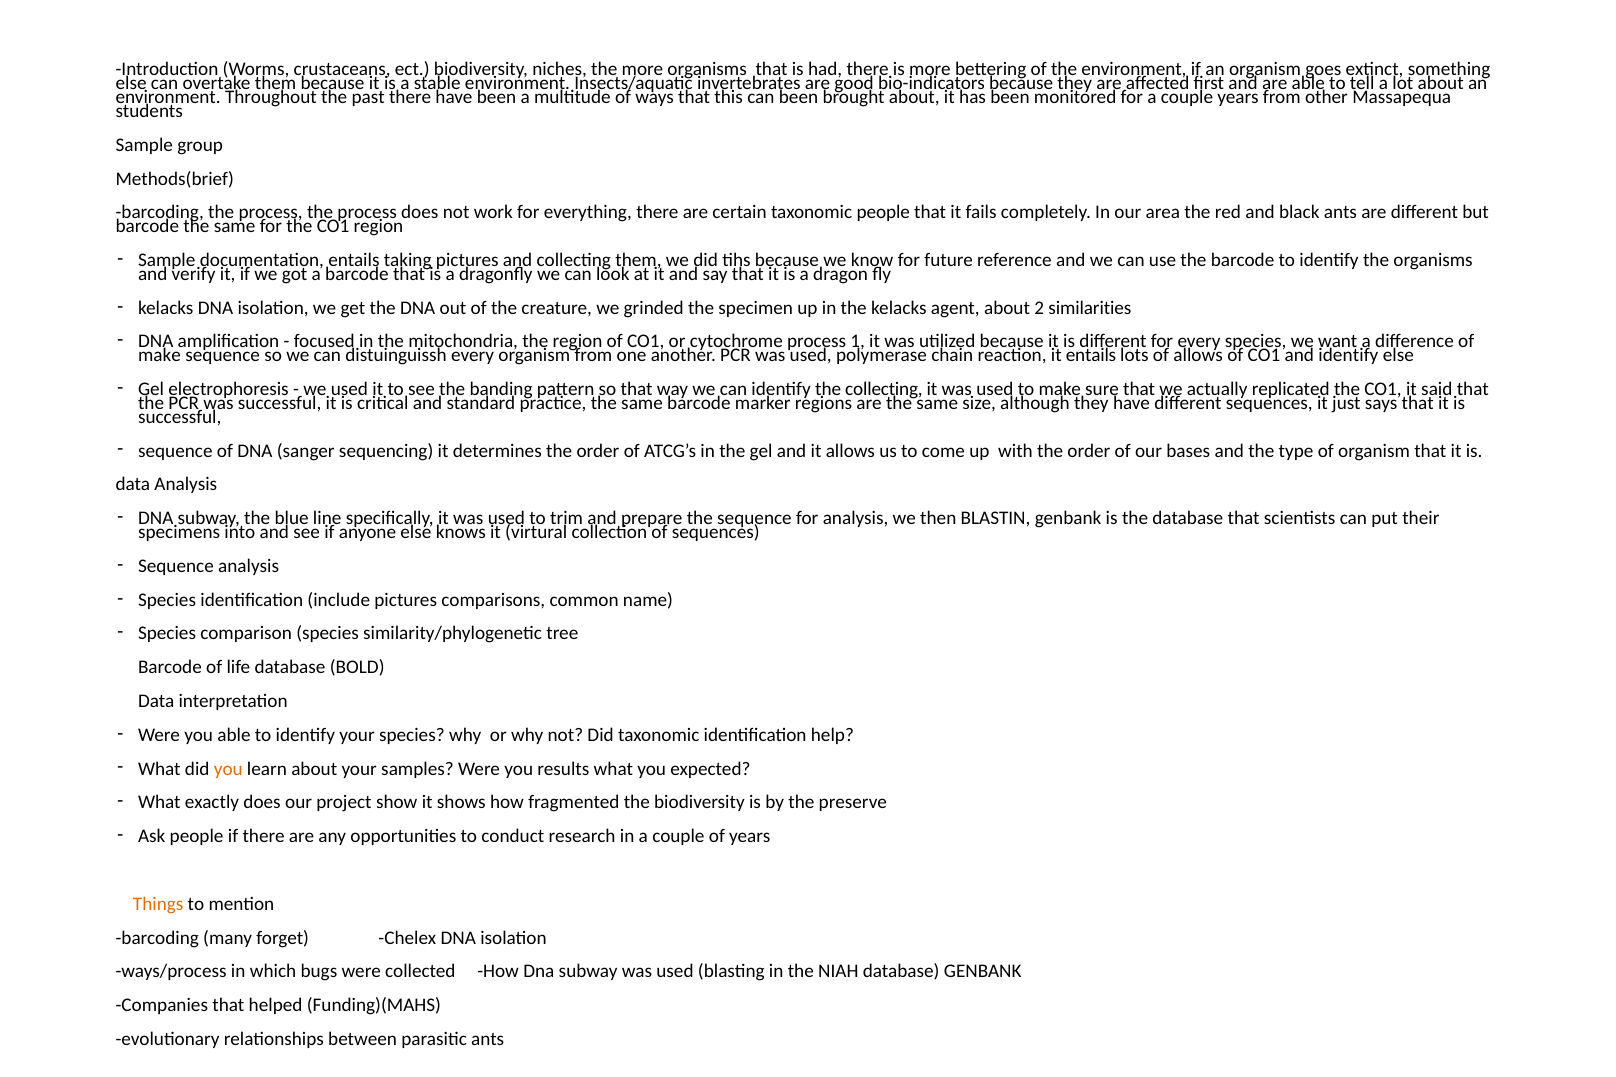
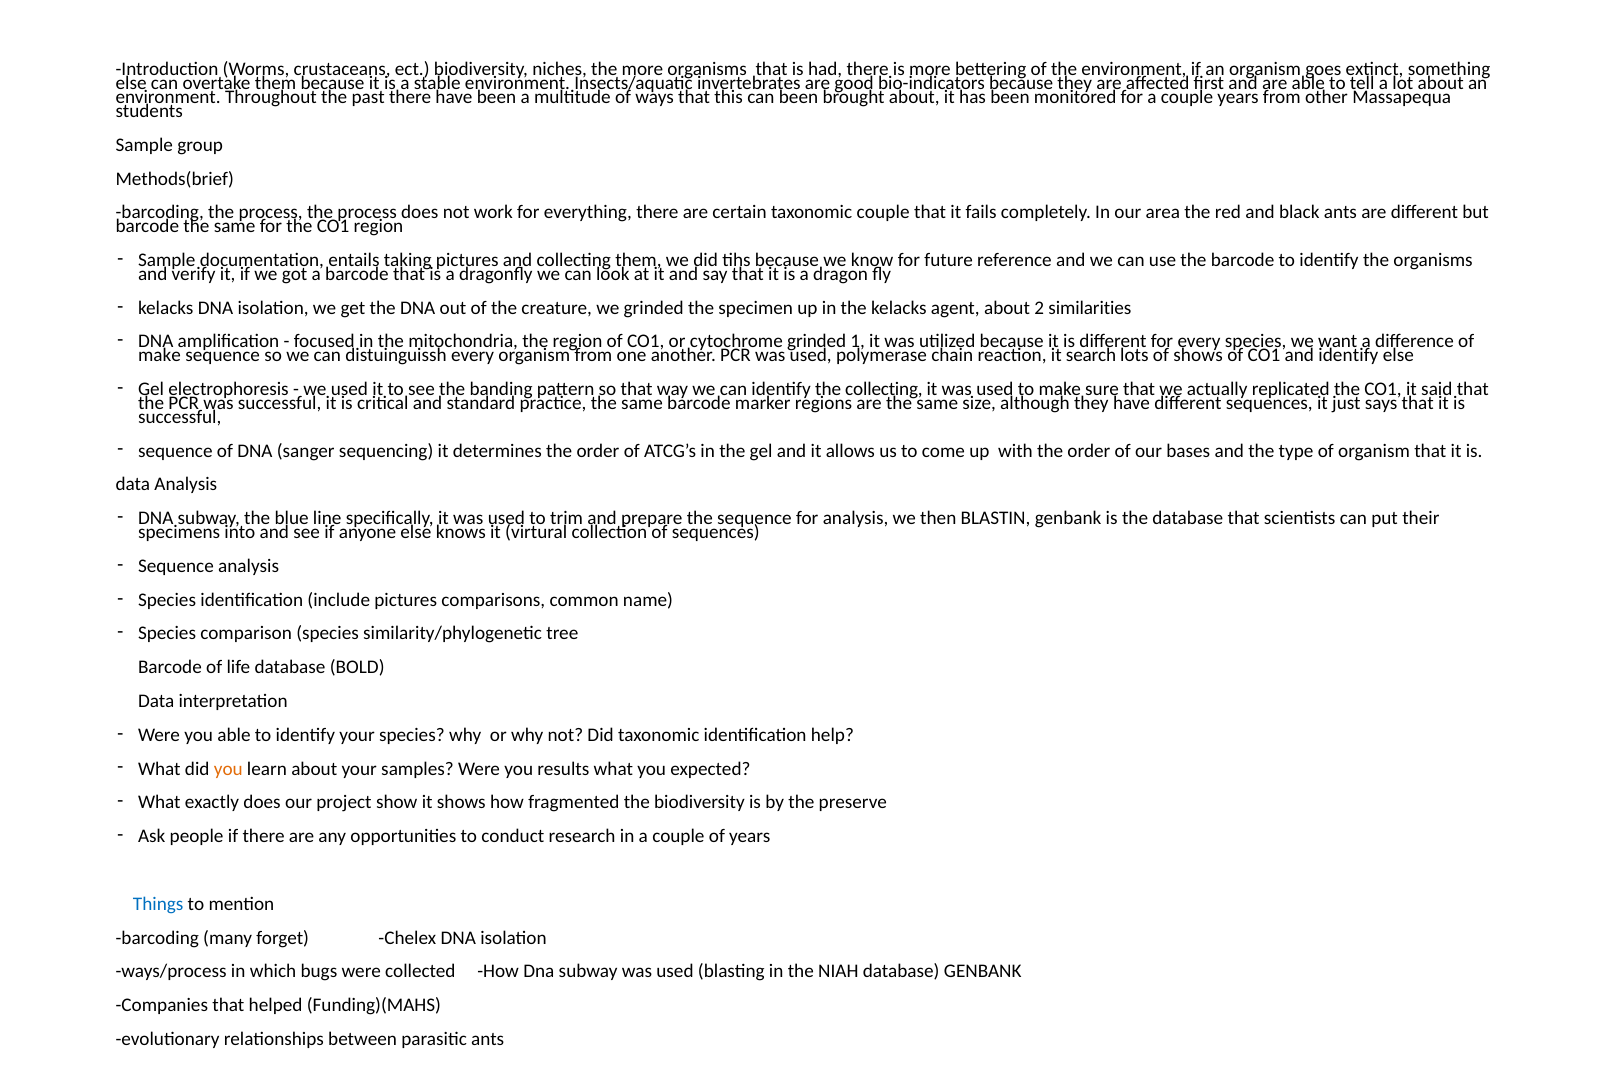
taxonomic people: people -> couple
cytochrome process: process -> grinded
it entails: entails -> search
of allows: allows -> shows
Things colour: orange -> blue
